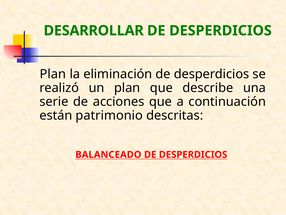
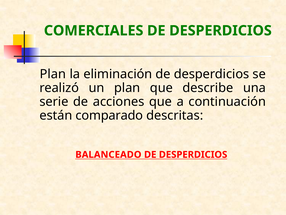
DESARROLLAR: DESARROLLAR -> COMERCIALES
patrimonio: patrimonio -> comparado
